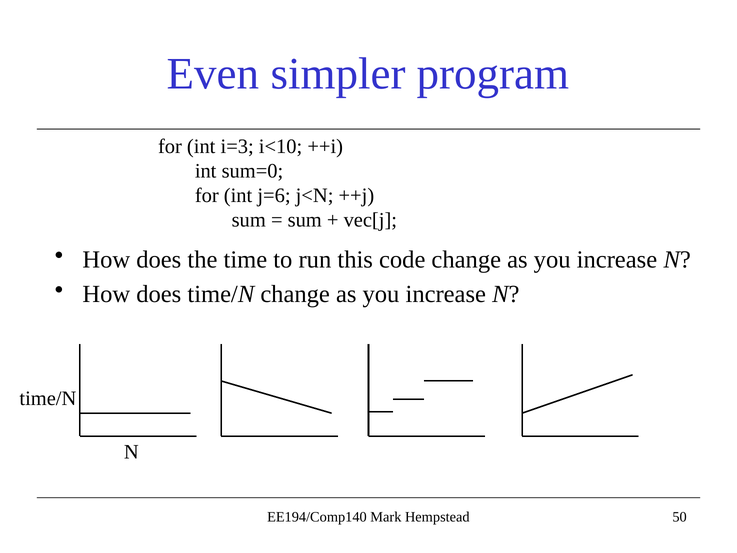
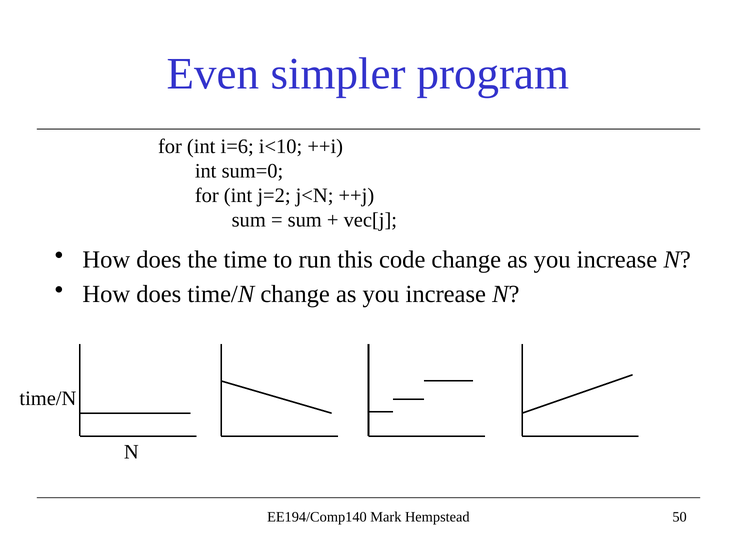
i=3: i=3 -> i=6
j=6: j=6 -> j=2
